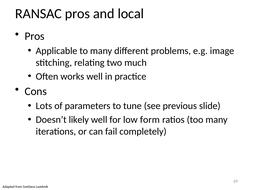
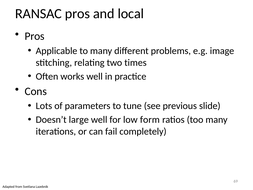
much: much -> times
likely: likely -> large
